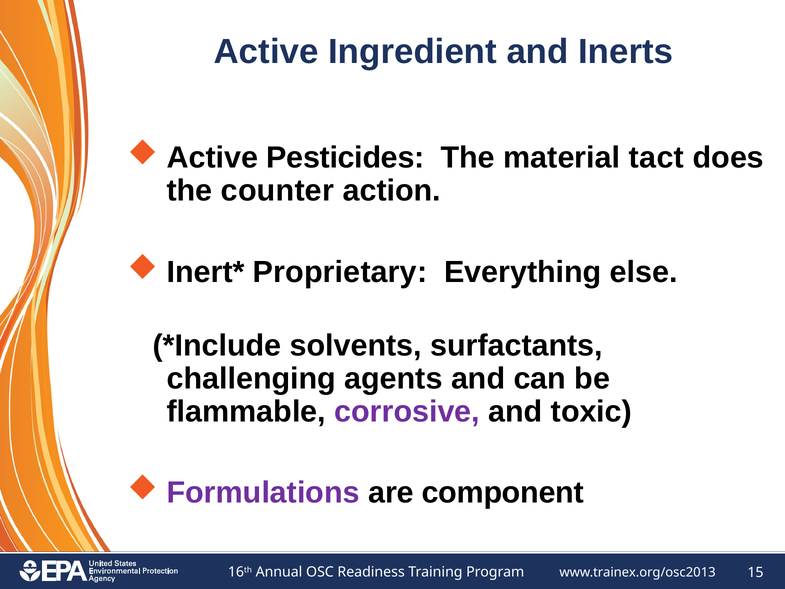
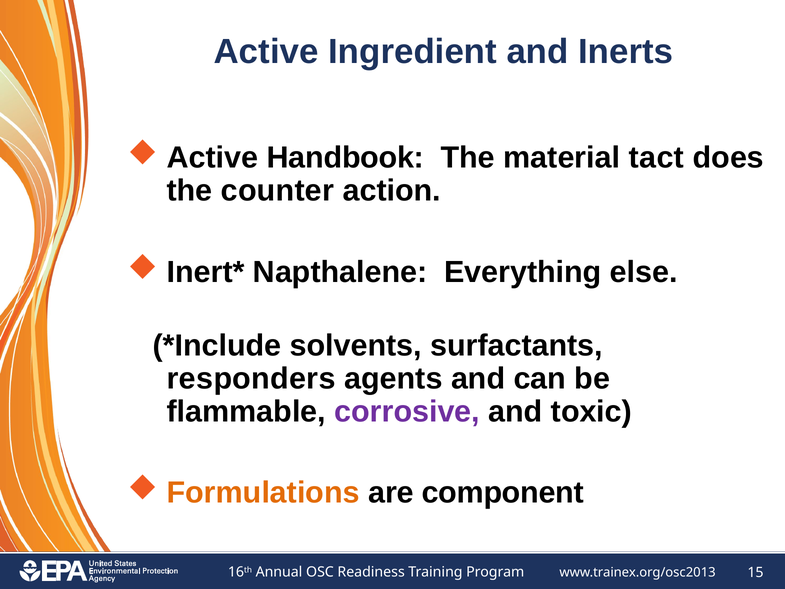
Pesticides: Pesticides -> Handbook
Proprietary: Proprietary -> Napthalene
challenging: challenging -> responders
Formulations colour: purple -> orange
